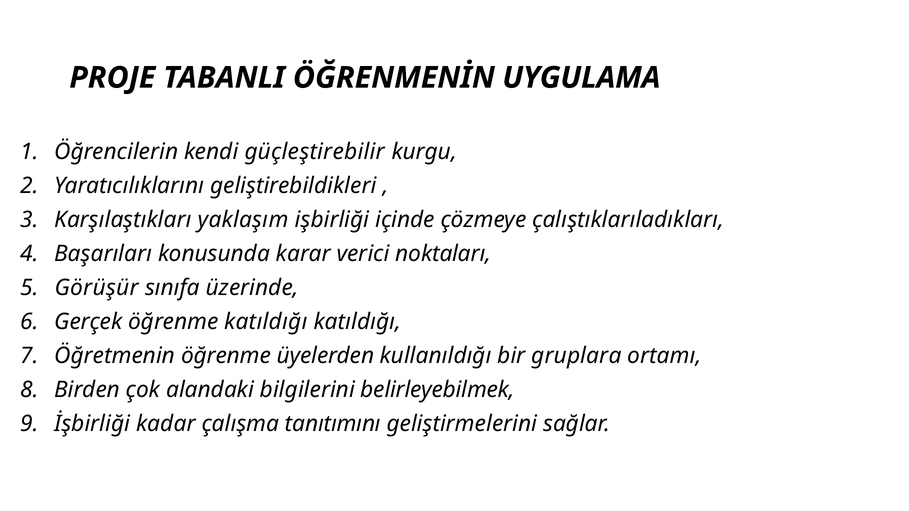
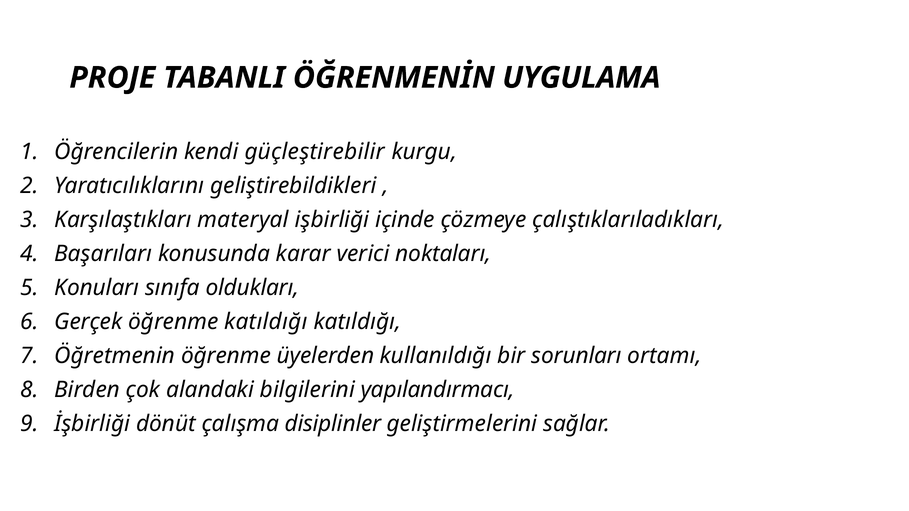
yaklaşım: yaklaşım -> materyal
Görüşür: Görüşür -> Konuları
üzerinde: üzerinde -> oldukları
gruplara: gruplara -> sorunları
belirleyebilmek: belirleyebilmek -> yapılandırmacı
kadar: kadar -> dönüt
tanıtımını: tanıtımını -> disiplinler
